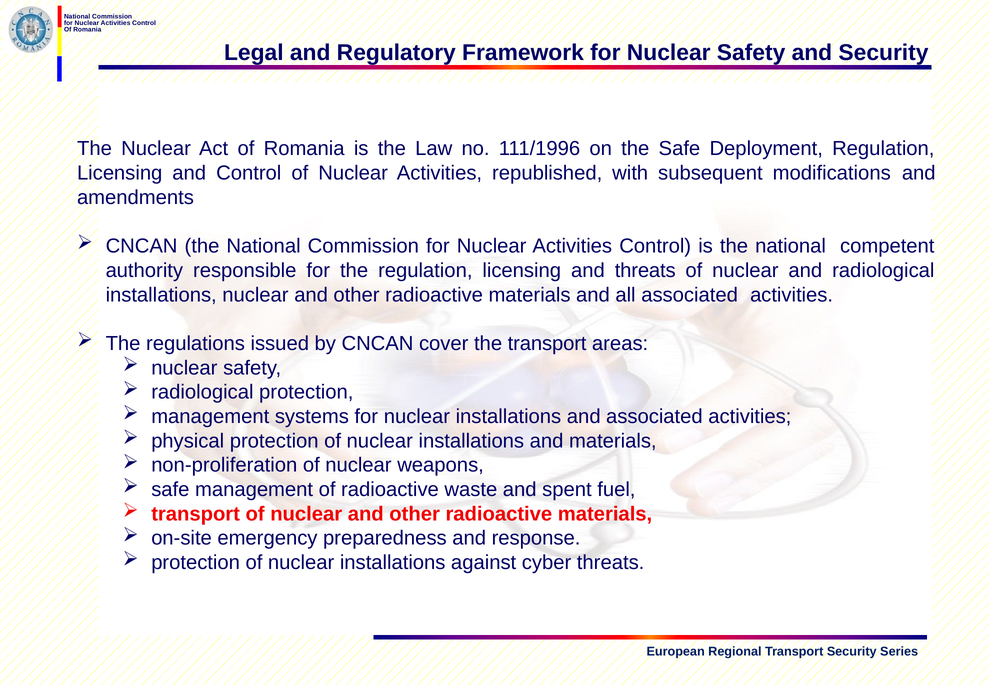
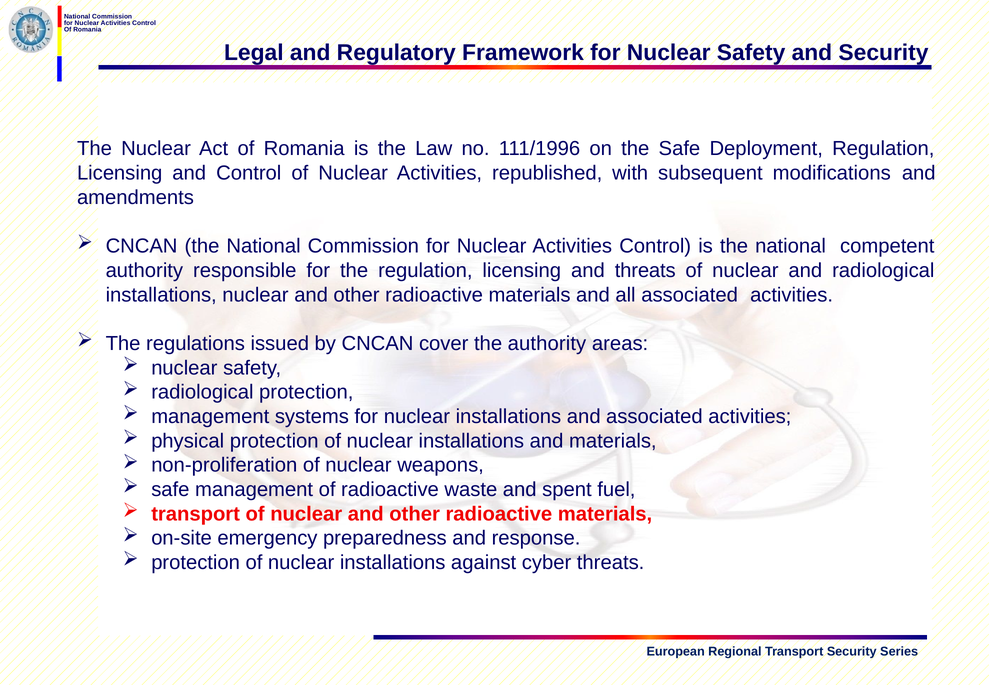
the transport: transport -> authority
